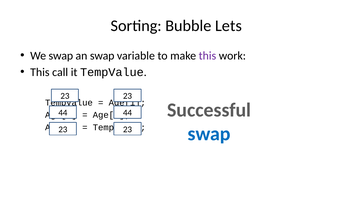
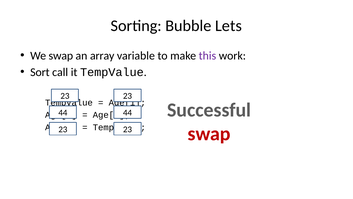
an swap: swap -> array
This at (40, 72): This -> Sort
swap at (209, 134) colour: blue -> red
